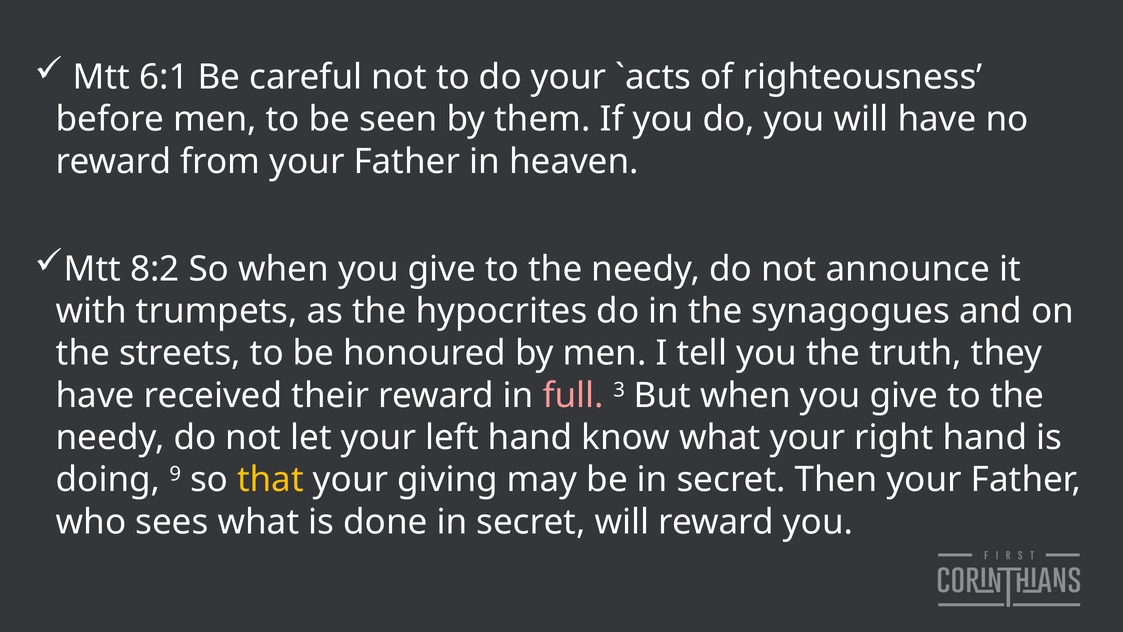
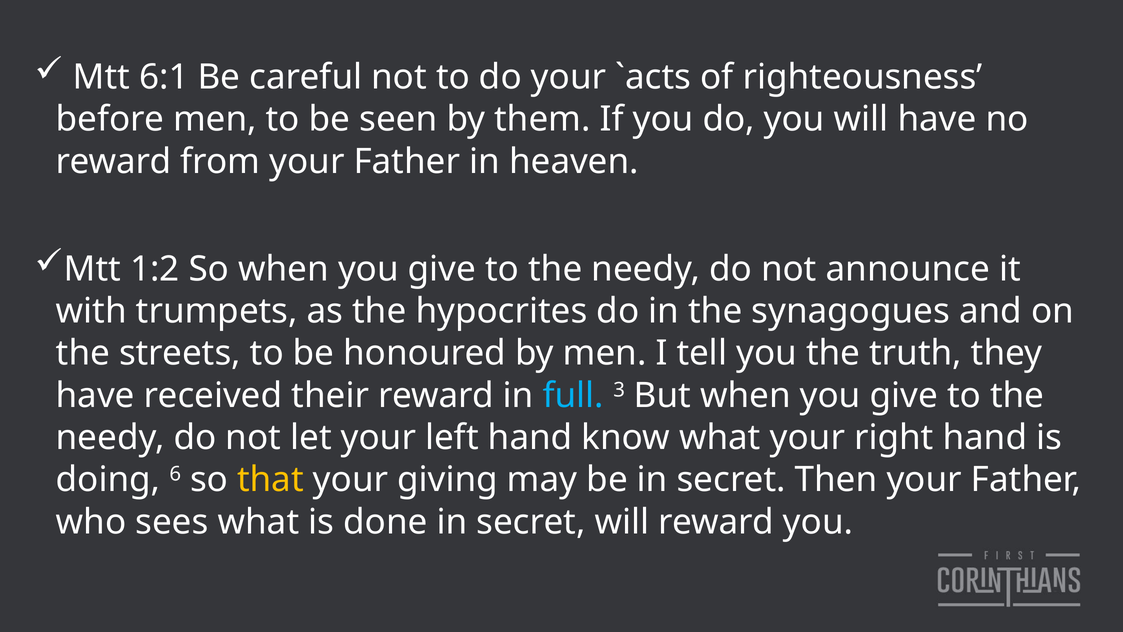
8:2: 8:2 -> 1:2
full colour: pink -> light blue
9: 9 -> 6
